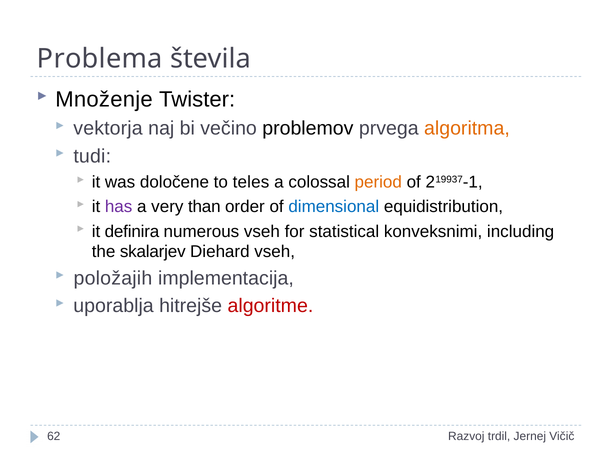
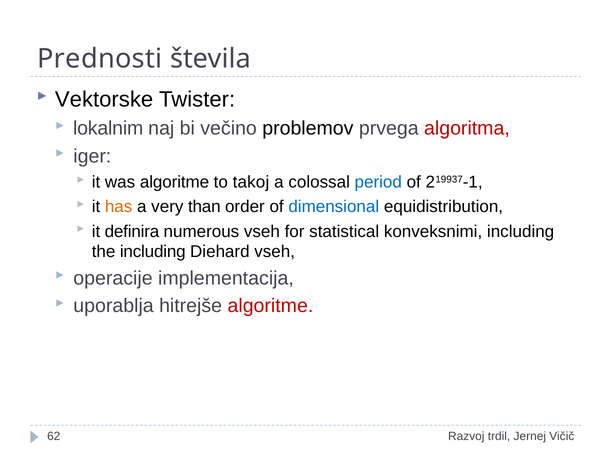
Problema: Problema -> Prednosti
Množenje: Množenje -> Vektorske
vektorja: vektorja -> lokalnim
algoritma colour: orange -> red
tudi: tudi -> iger
was določene: določene -> algoritme
teles: teles -> takoj
period colour: orange -> blue
has colour: purple -> orange
the skalarjev: skalarjev -> including
položajih: položajih -> operacije
